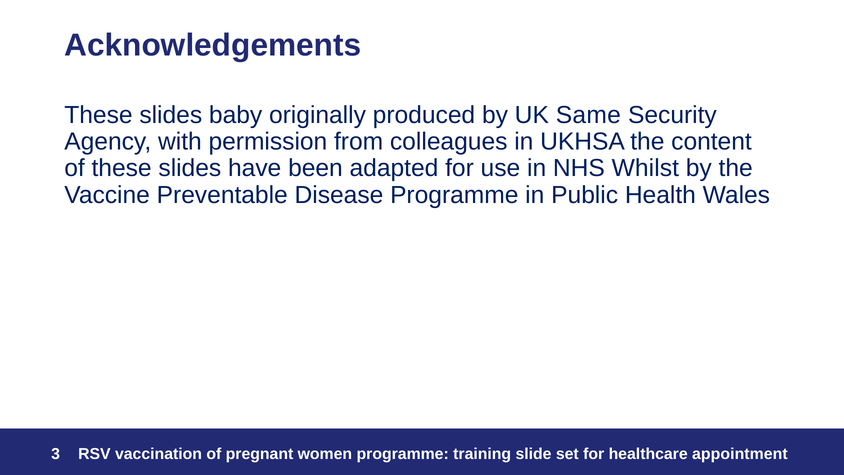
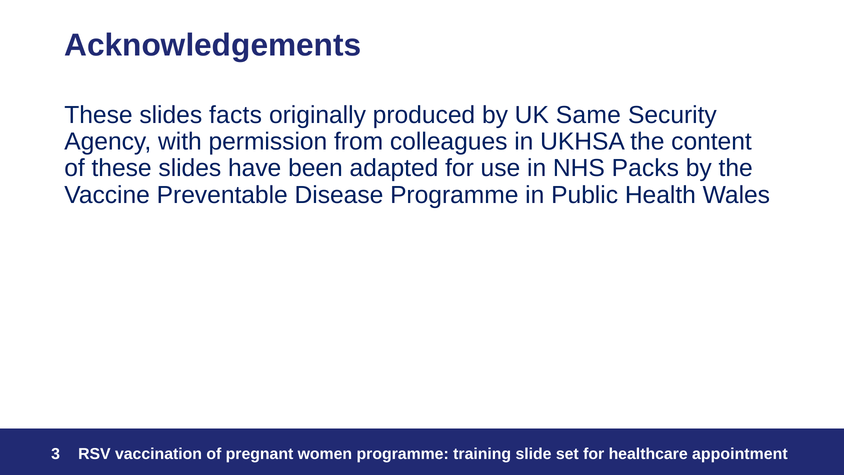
baby: baby -> facts
Whilst: Whilst -> Packs
